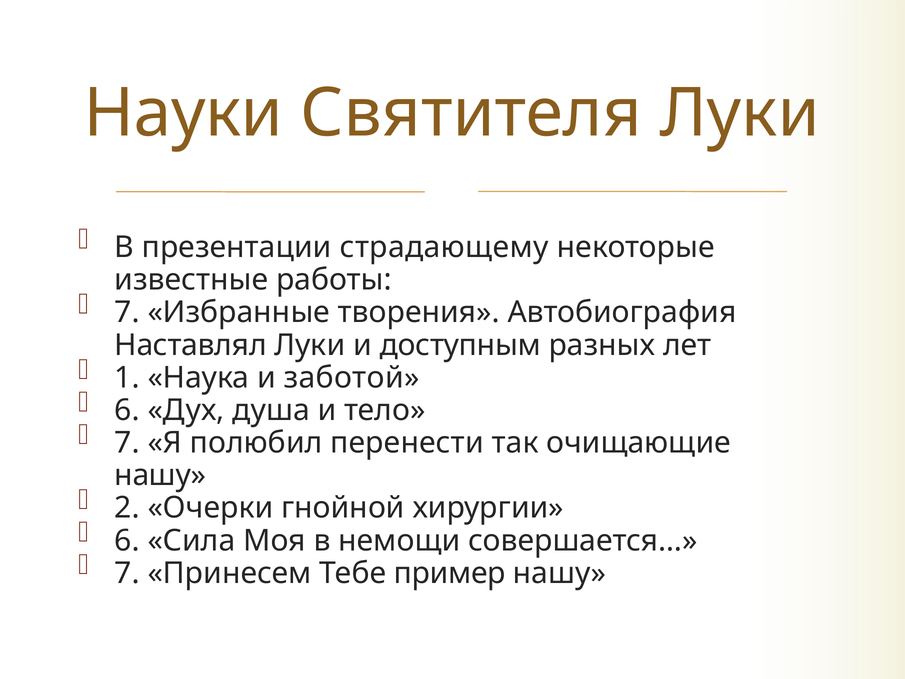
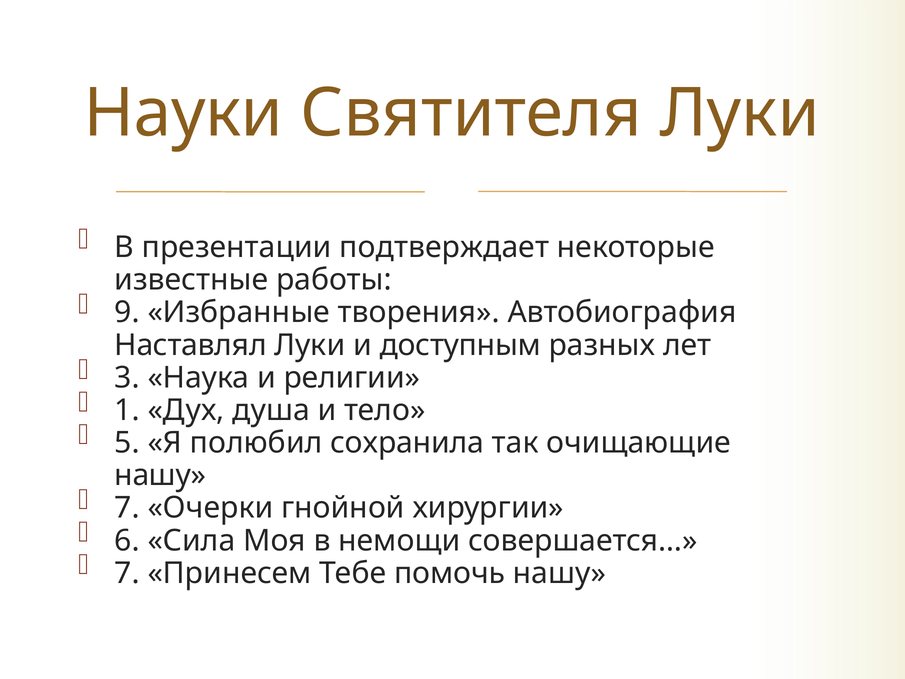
страдающему: страдающему -> подтверждает
7 at (127, 312): 7 -> 9
1: 1 -> 3
заботой: заботой -> религии
6 at (127, 410): 6 -> 1
7 at (127, 443): 7 -> 5
перенести: перенести -> сохранила
2 at (127, 508): 2 -> 7
пример: пример -> помочь
